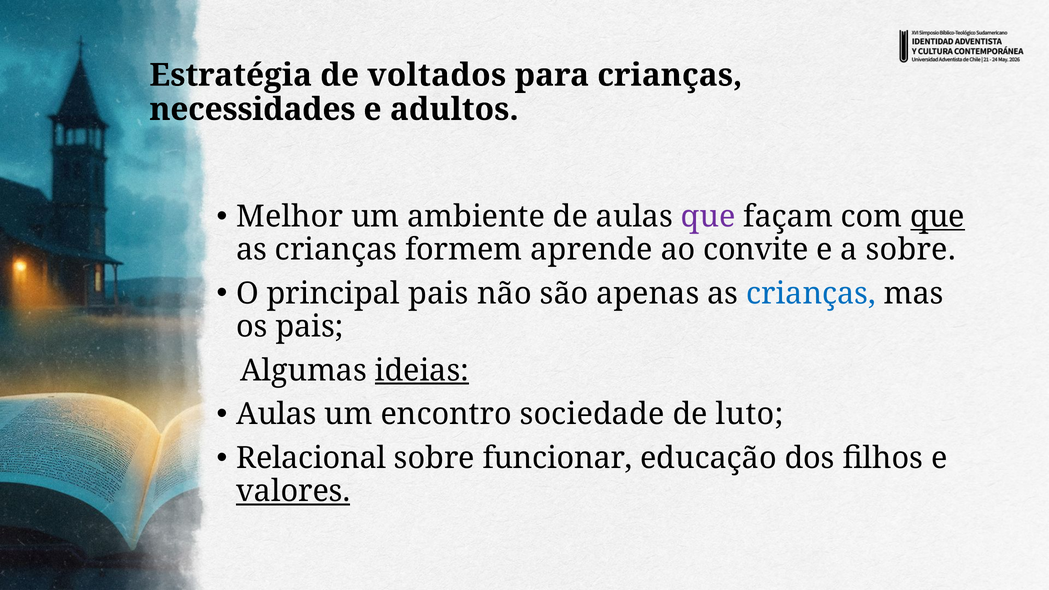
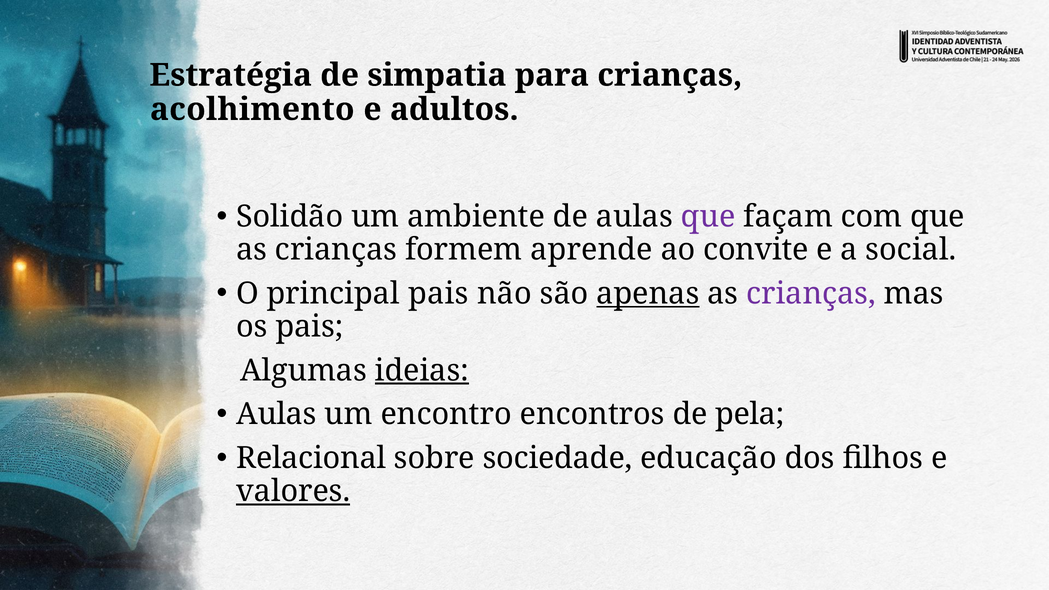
voltados: voltados -> simpatia
necessidades: necessidades -> acolhimento
Melhor: Melhor -> Solidão
que at (938, 217) underline: present -> none
a sobre: sobre -> social
apenas underline: none -> present
crianças at (811, 294) colour: blue -> purple
sociedade: sociedade -> encontros
luto: luto -> pela
funcionar: funcionar -> sociedade
